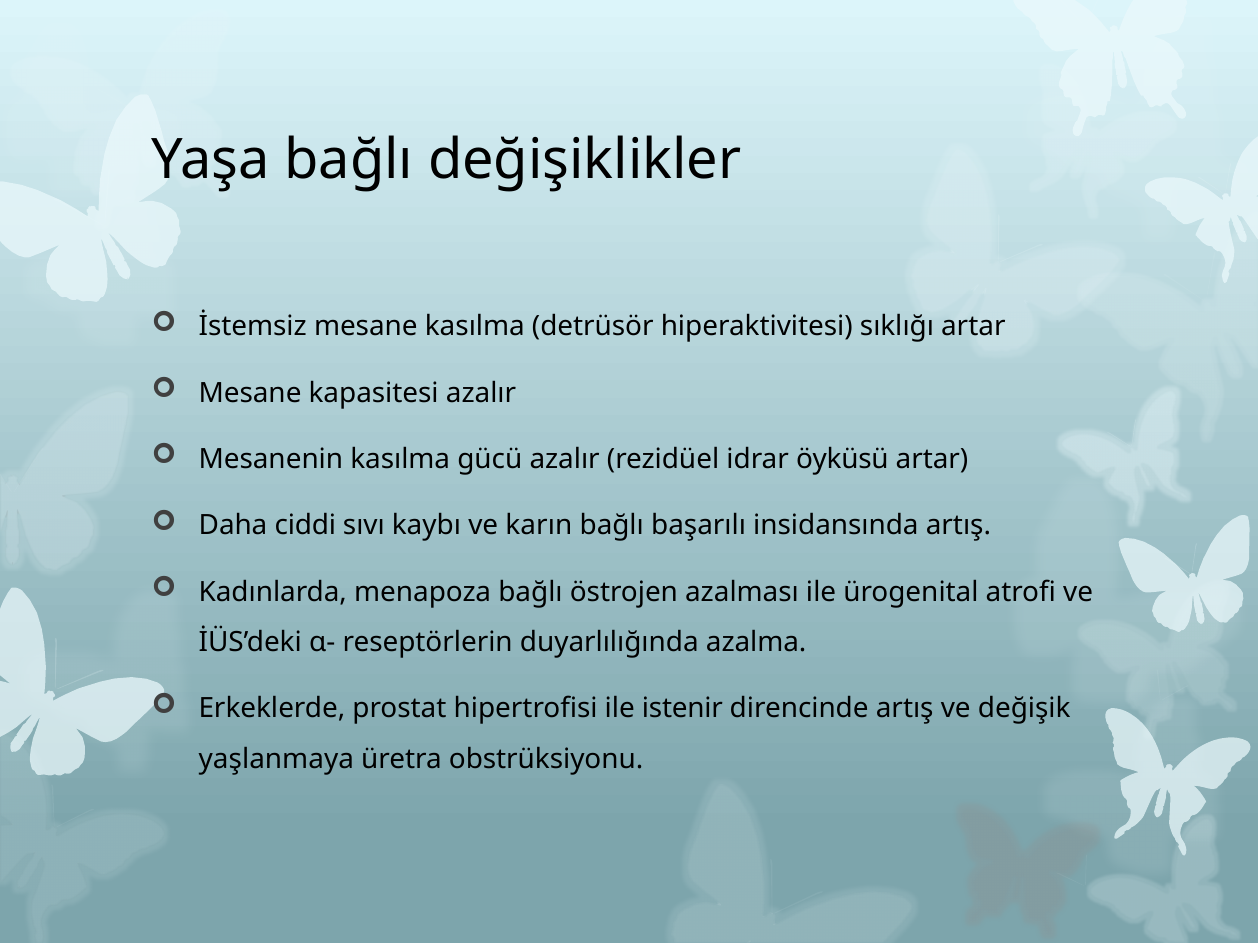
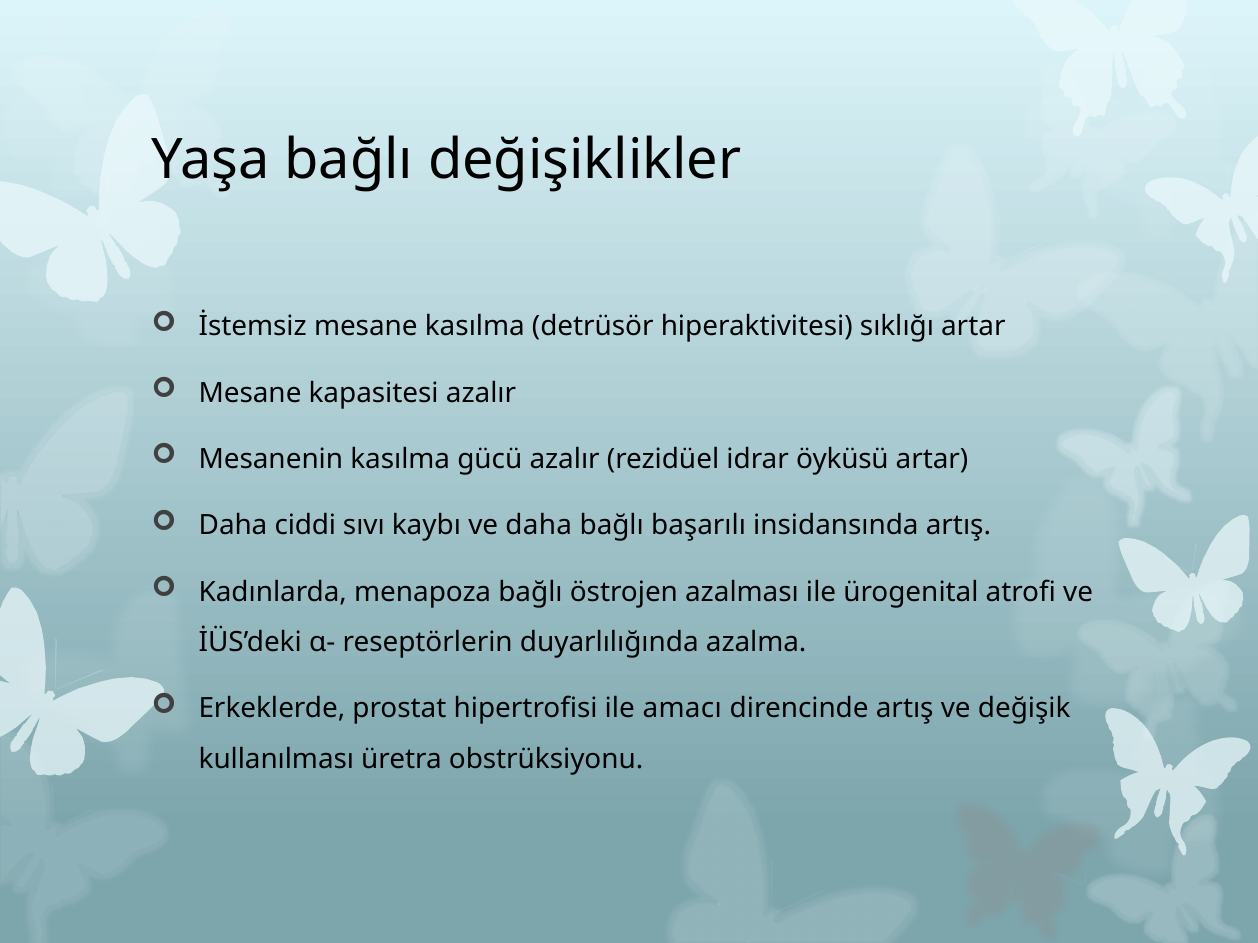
ve karın: karın -> daha
istenir: istenir -> amacı
yaşlanmaya: yaşlanmaya -> kullanılması
